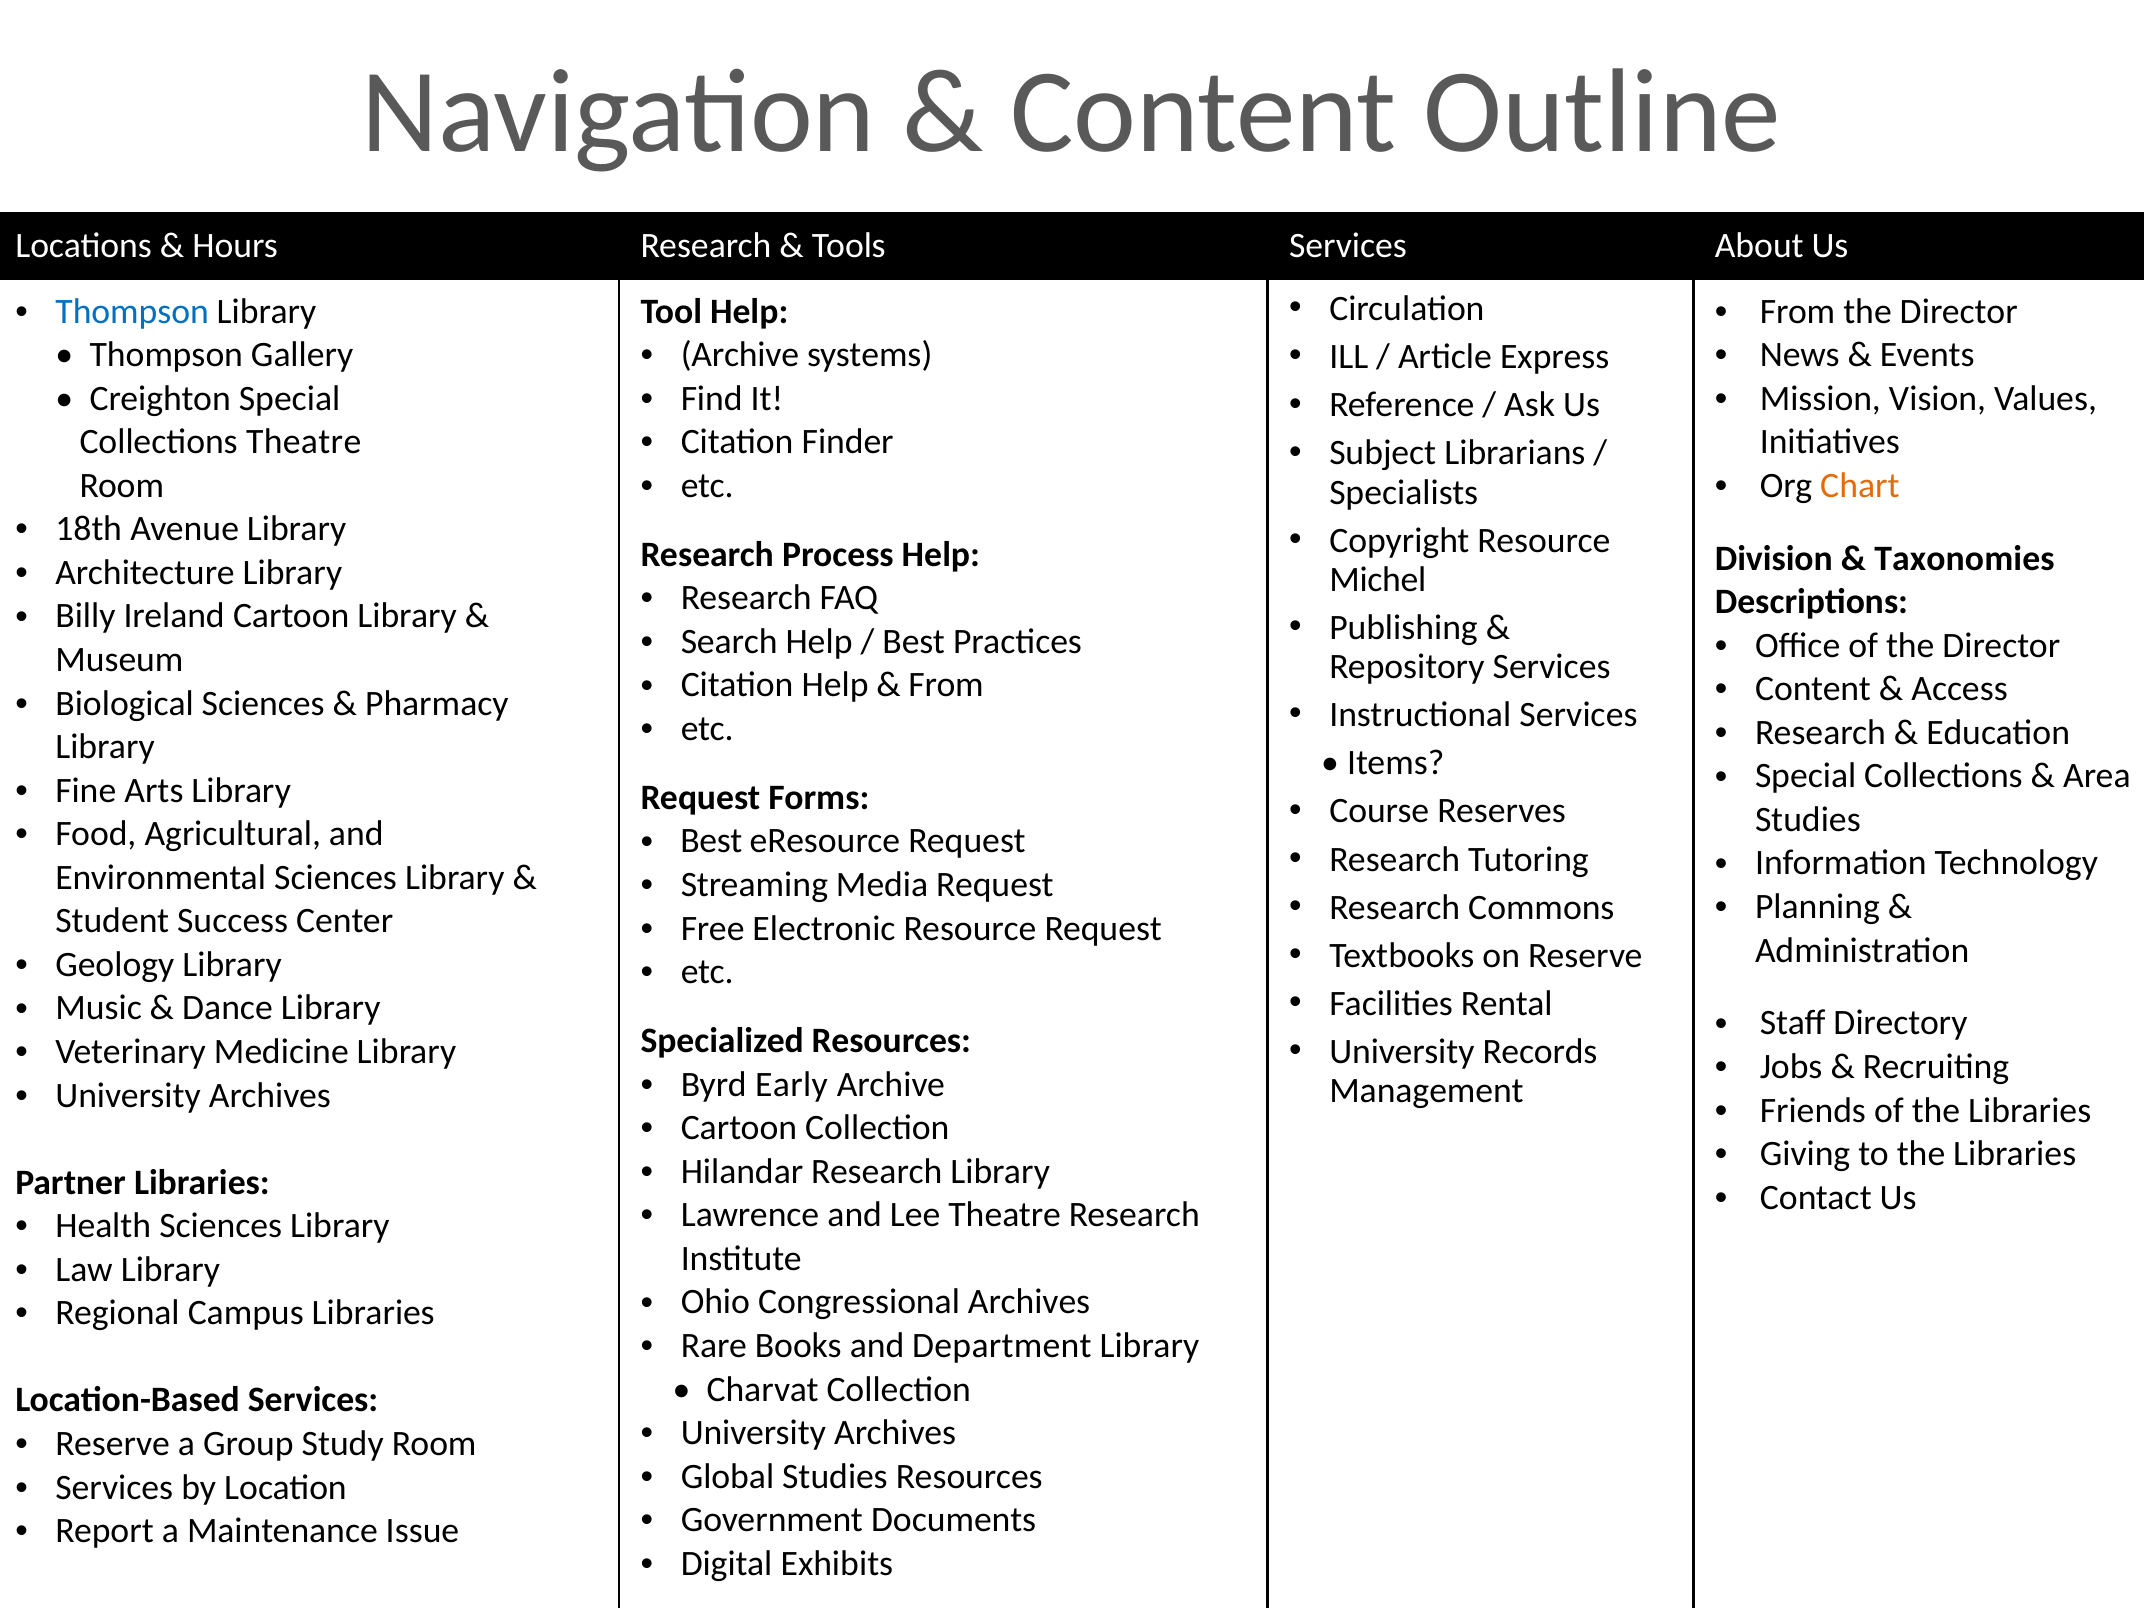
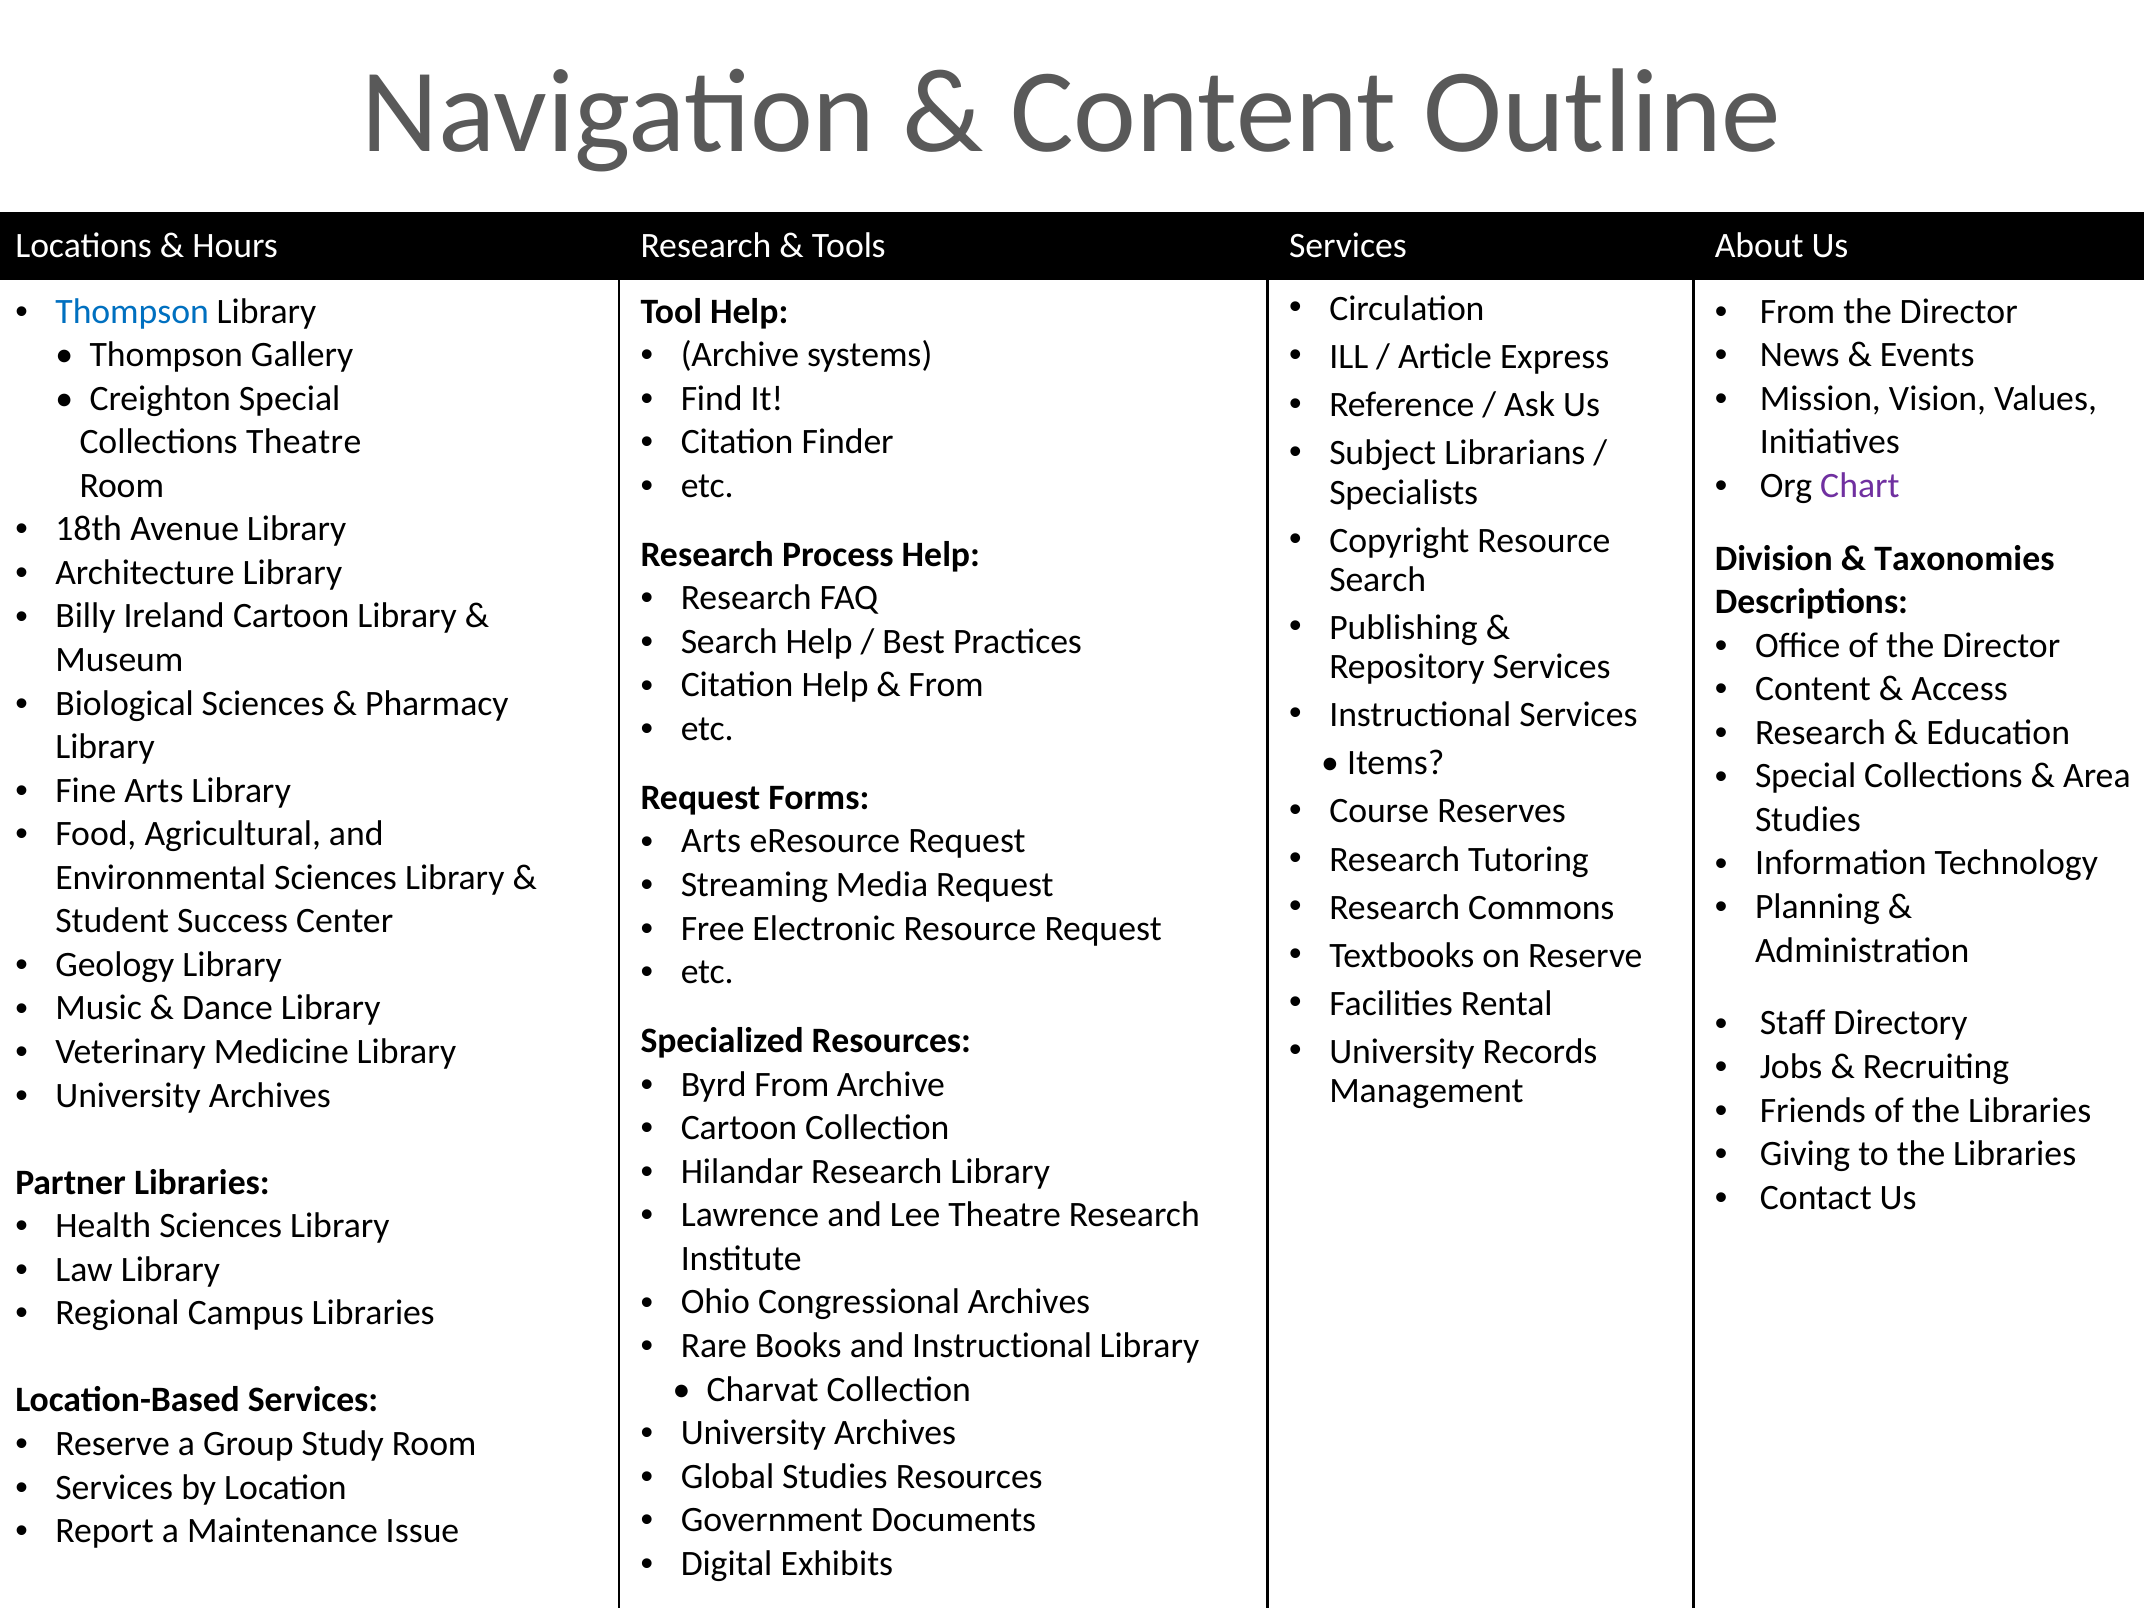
Chart colour: orange -> purple
Michel at (1378, 580): Michel -> Search
Best at (711, 841): Best -> Arts
Byrd Early: Early -> From
and Department: Department -> Instructional
